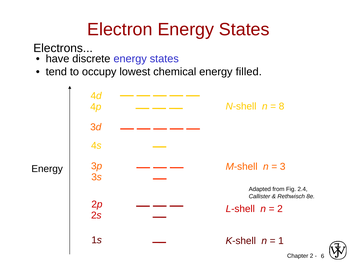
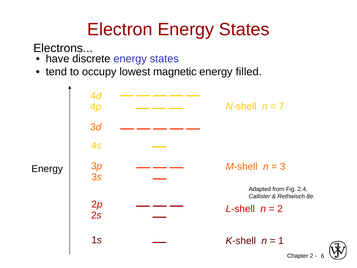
chemical: chemical -> magnetic
8: 8 -> 7
